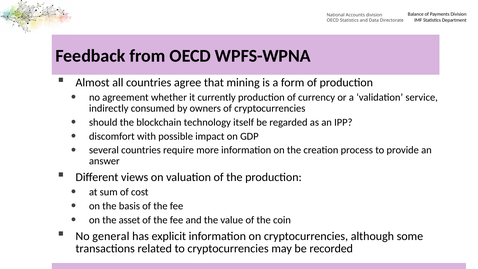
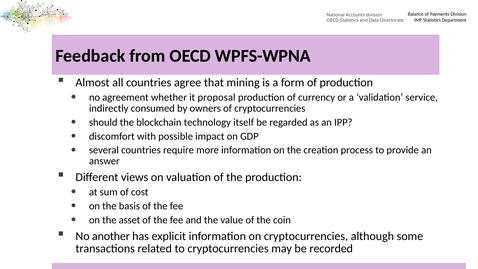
currently: currently -> proposal
general: general -> another
